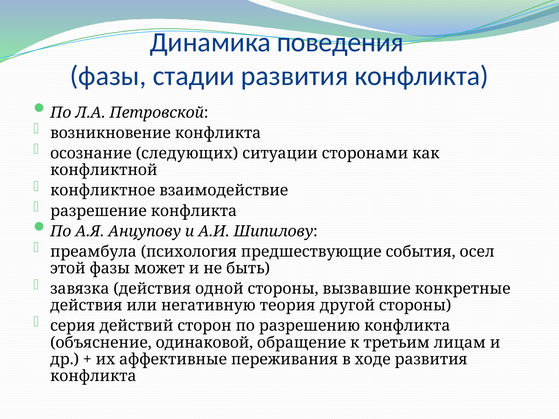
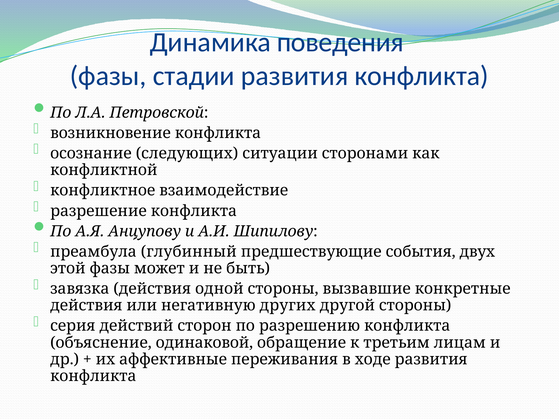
психология: психология -> глубинный
осел: осел -> двух
теория: теория -> других
